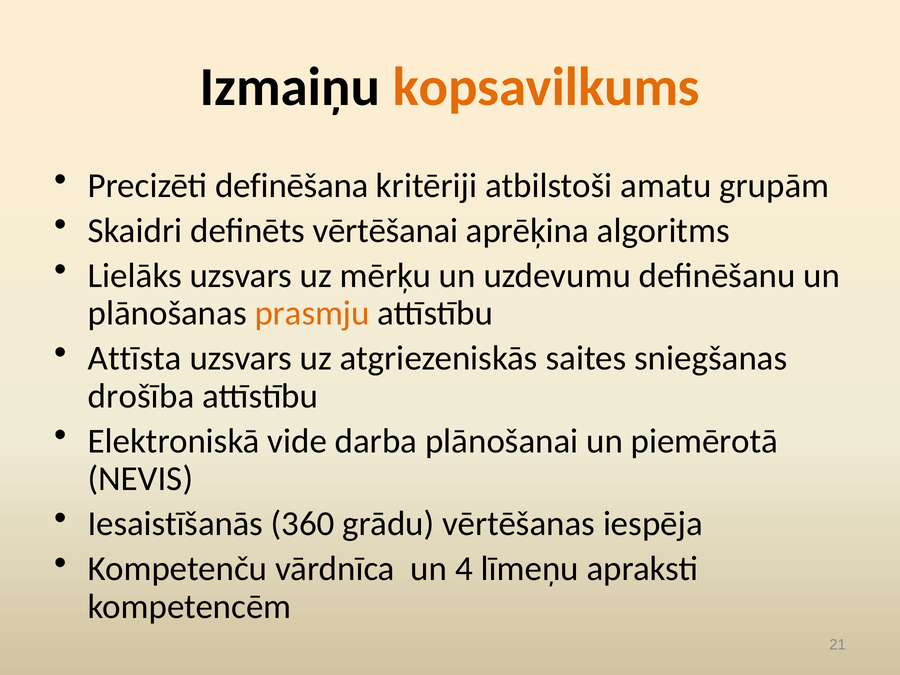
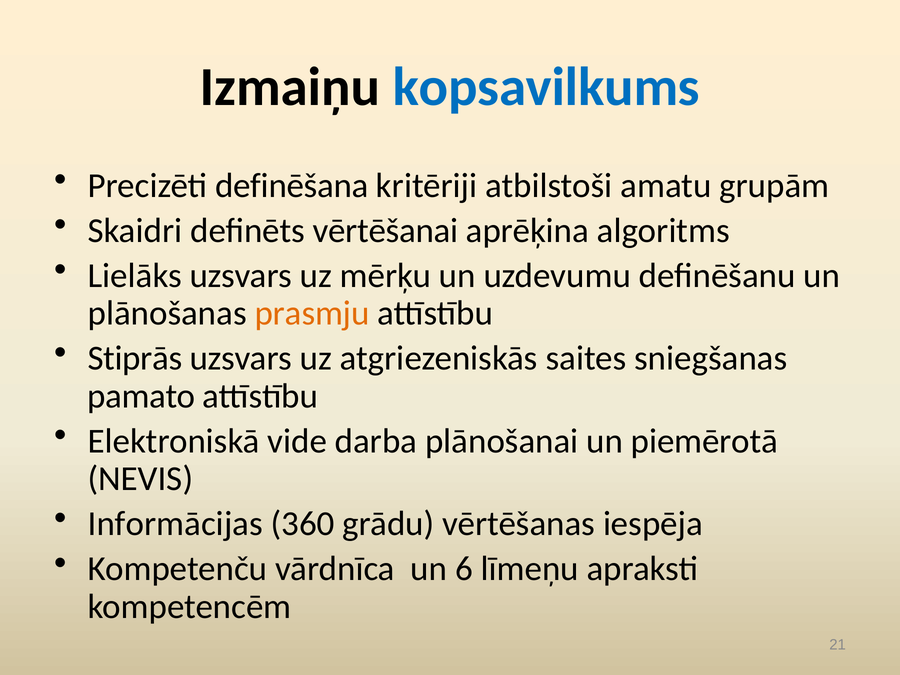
kopsavilkums colour: orange -> blue
Attīsta: Attīsta -> Stiprās
drošība: drošība -> pamato
Iesaistīšanās: Iesaistīšanās -> Informācijas
4: 4 -> 6
